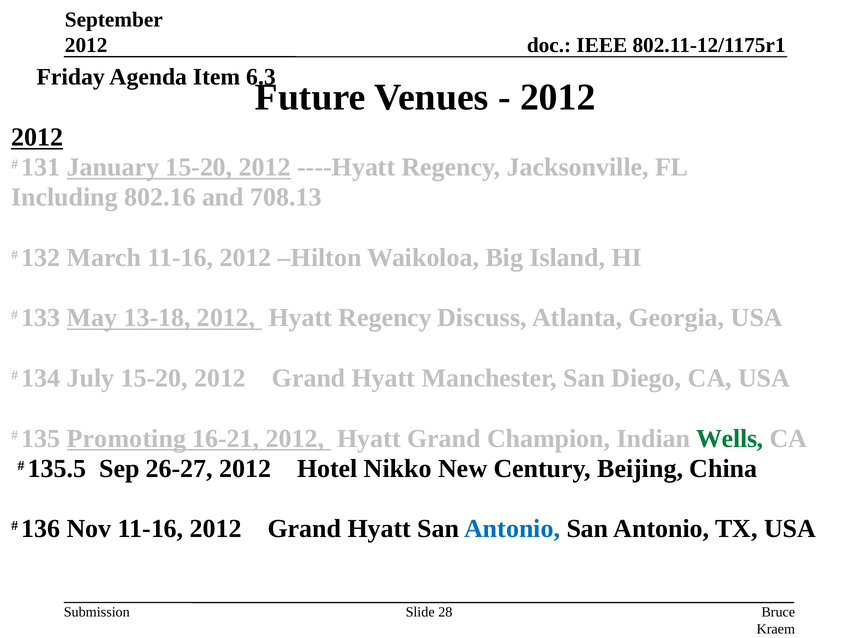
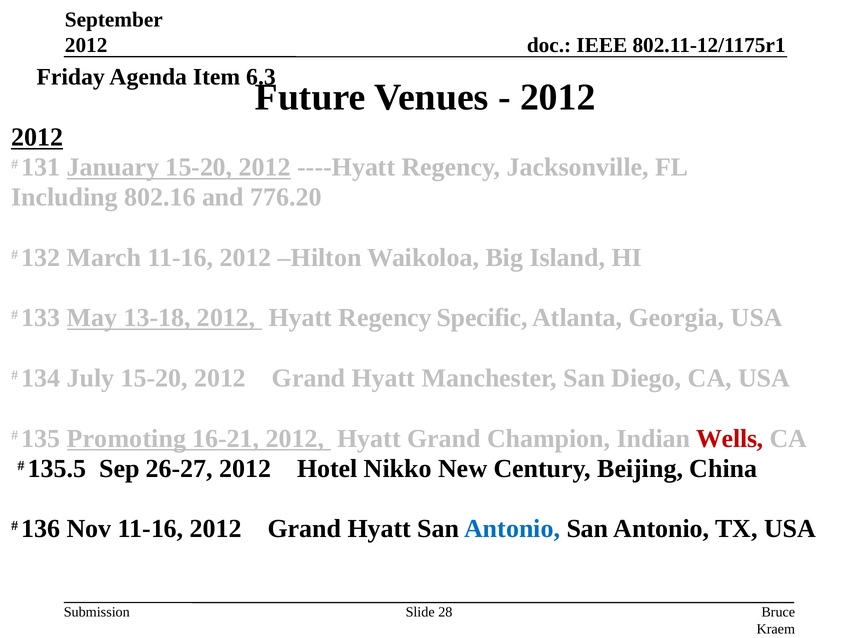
708.13: 708.13 -> 776.20
Discuss: Discuss -> Specific
Wells colour: green -> red
